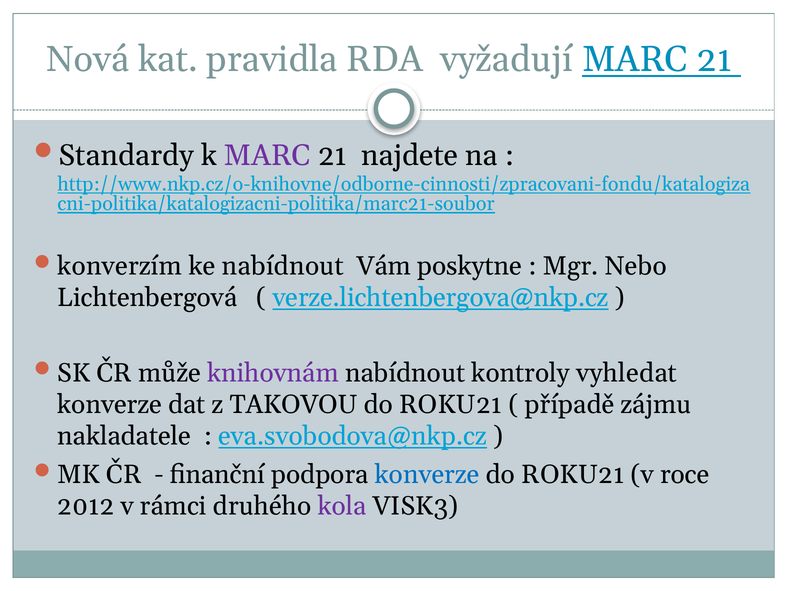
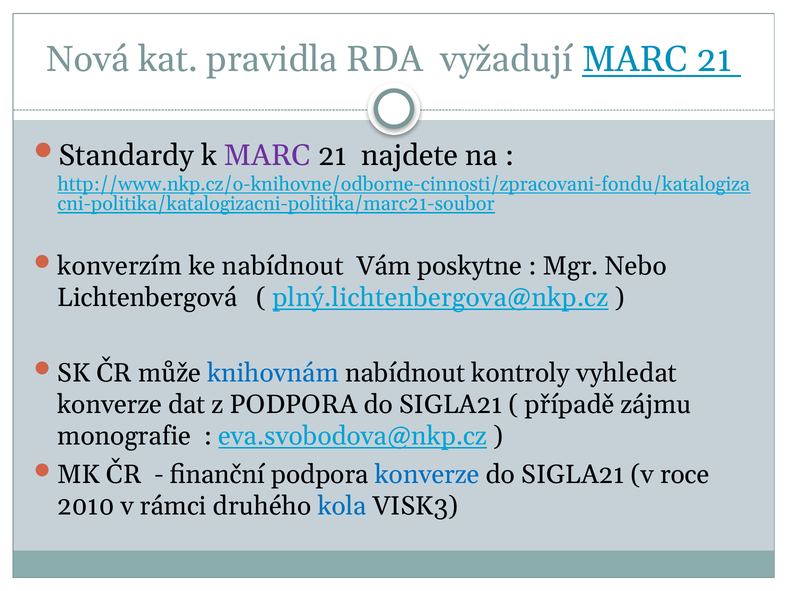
verze.lichtenbergova@nkp.cz: verze.lichtenbergova@nkp.cz -> plný.lichtenbergova@nkp.cz
knihovnám colour: purple -> blue
z TAKOVOU: TAKOVOU -> PODPORA
ROKU21 at (451, 404): ROKU21 -> SIGLA21
nakladatele: nakladatele -> monografie
ROKU21 at (573, 475): ROKU21 -> SIGLA21
2012: 2012 -> 2010
kola colour: purple -> blue
